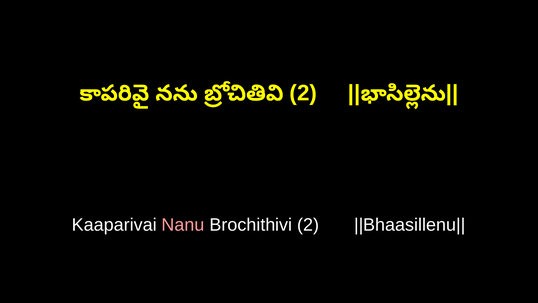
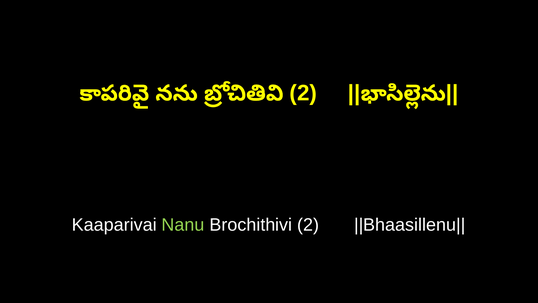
Nanu colour: pink -> light green
